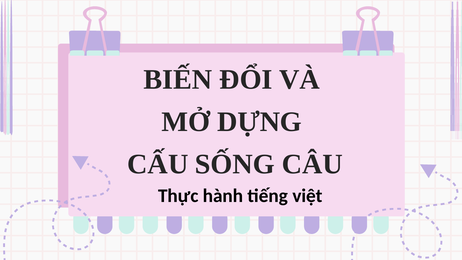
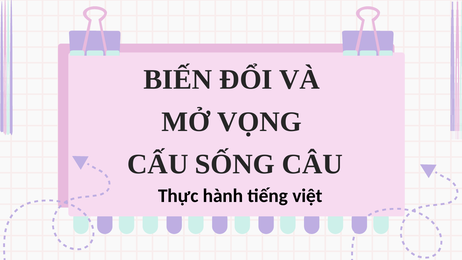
DỰNG: DỰNG -> VỌNG
